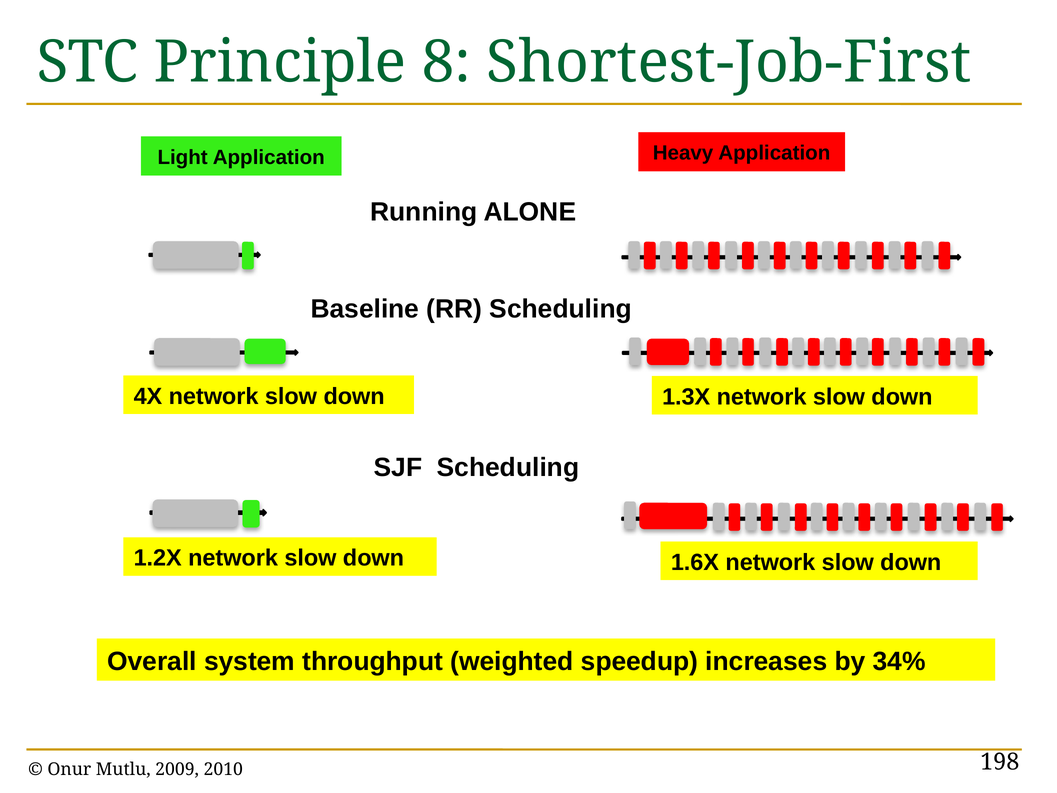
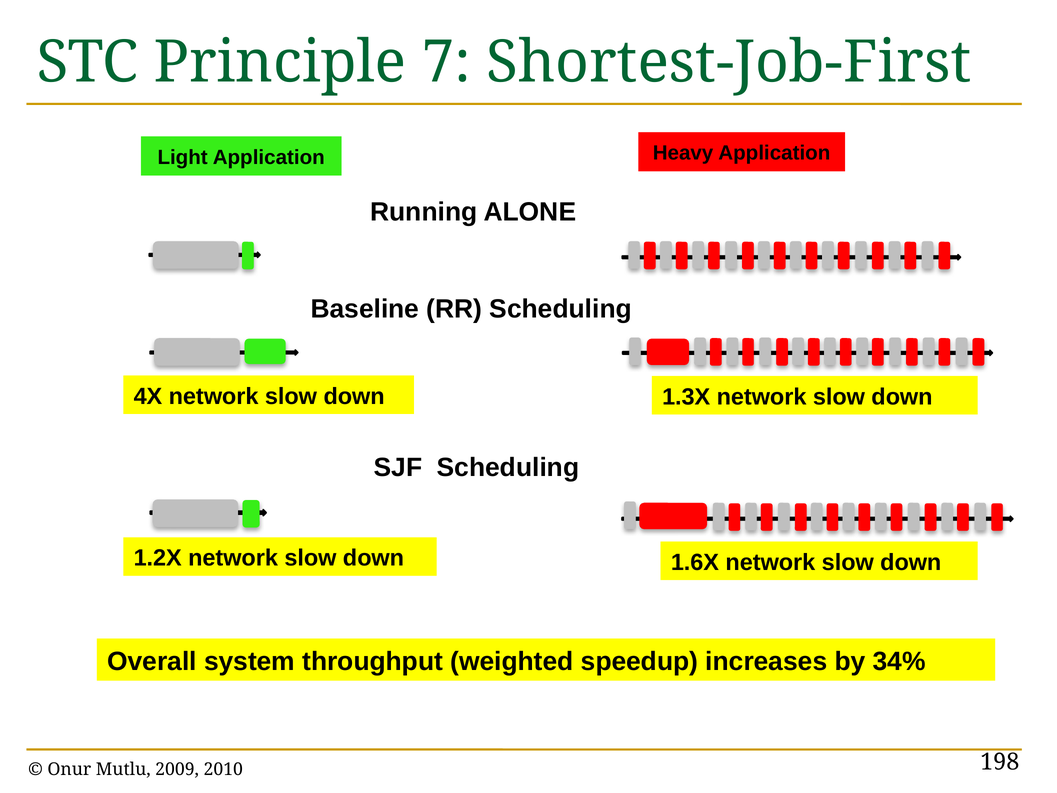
8: 8 -> 7
